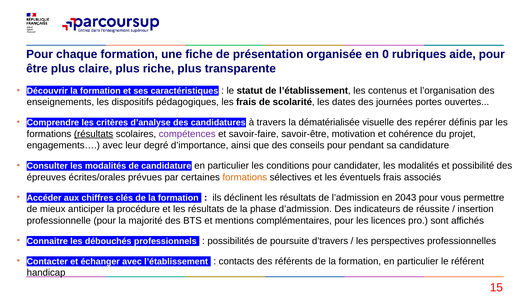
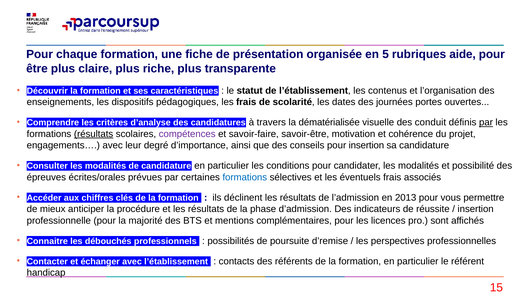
0: 0 -> 5
repérer: repérer -> conduit
par at (486, 123) underline: none -> present
pour pendant: pendant -> insertion
formations at (245, 177) colour: orange -> blue
2043: 2043 -> 2013
d’travers: d’travers -> d’remise
